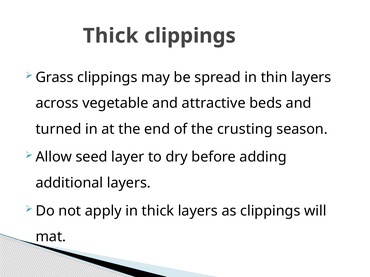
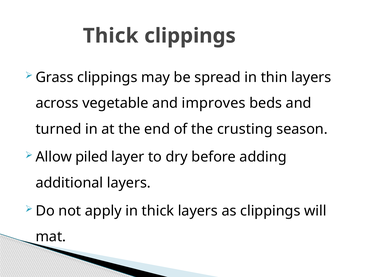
attractive: attractive -> improves
seed: seed -> piled
